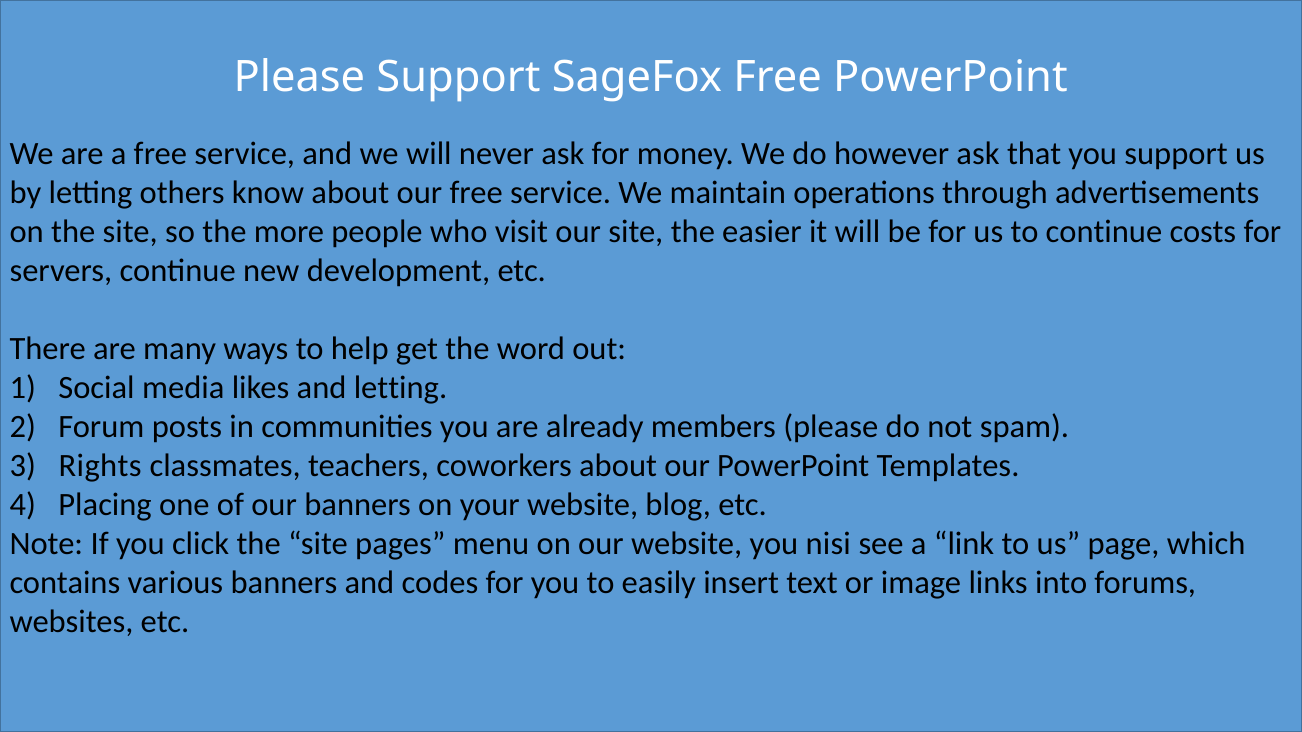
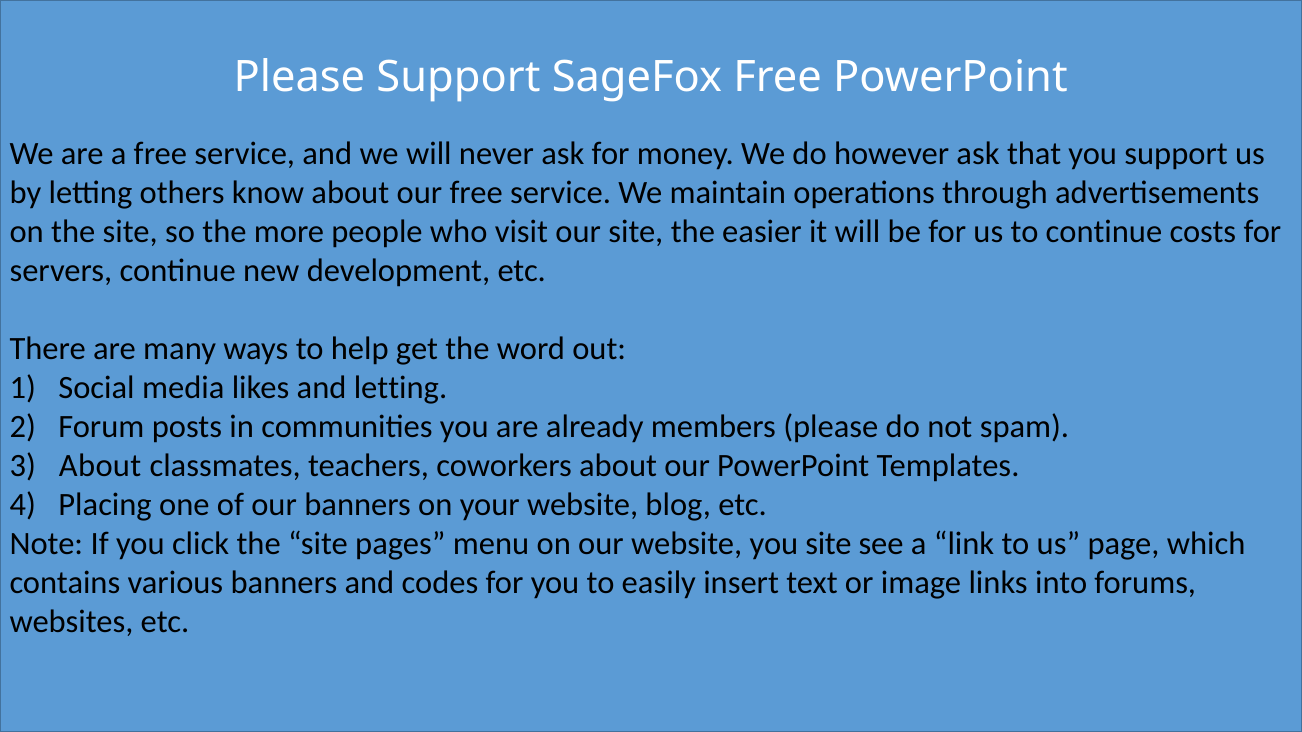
Rights at (100, 466): Rights -> About
you nisi: nisi -> site
